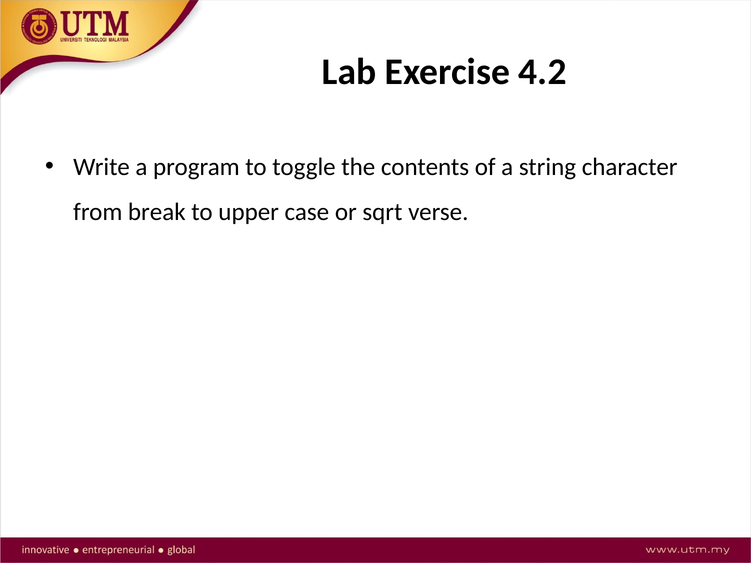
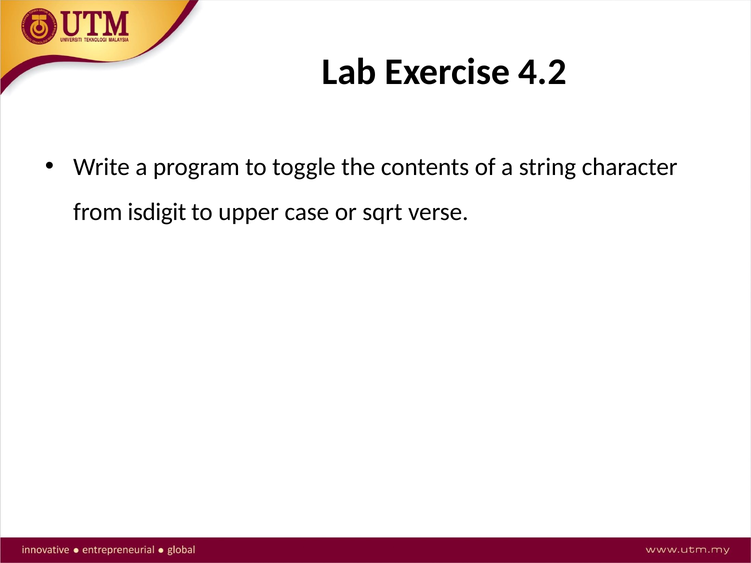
break: break -> isdigit
